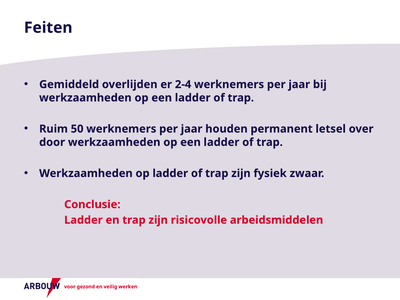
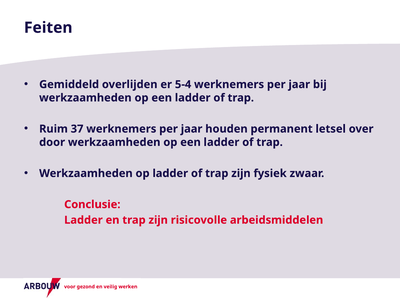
2-4: 2-4 -> 5-4
50: 50 -> 37
